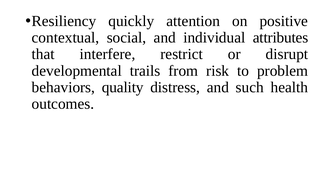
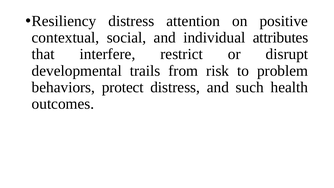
Resiliency quickly: quickly -> distress
quality: quality -> protect
